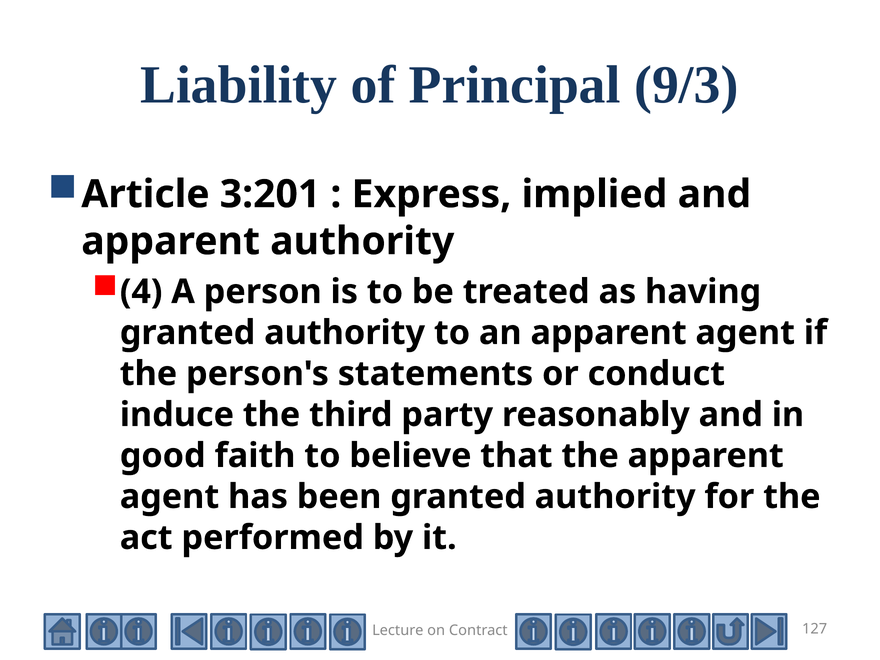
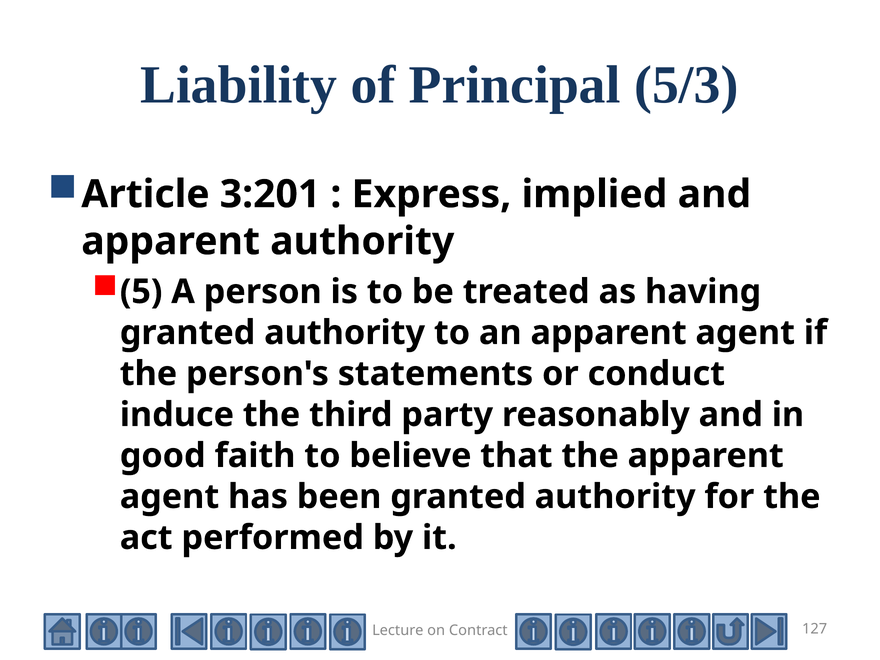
9/3: 9/3 -> 5/3
4: 4 -> 5
